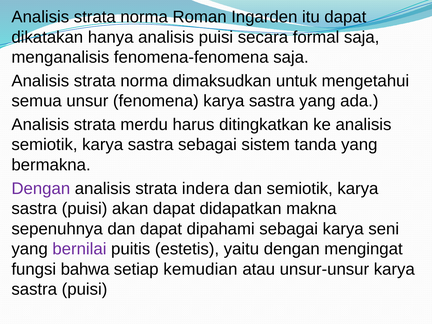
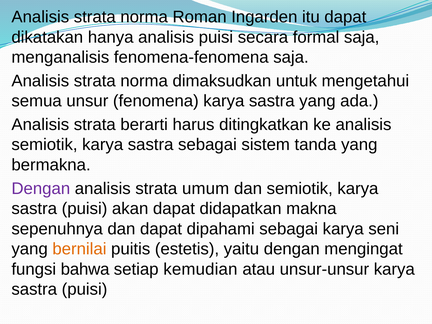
merdu: merdu -> berarti
indera: indera -> umum
bernilai colour: purple -> orange
